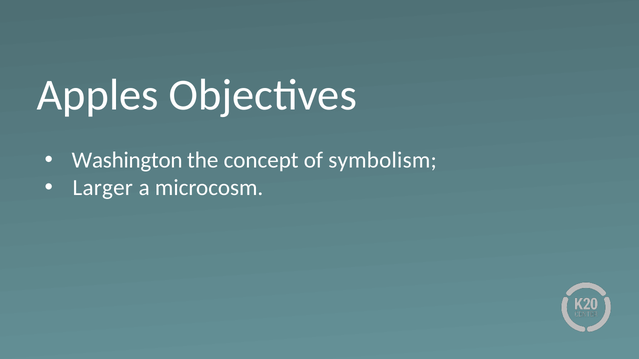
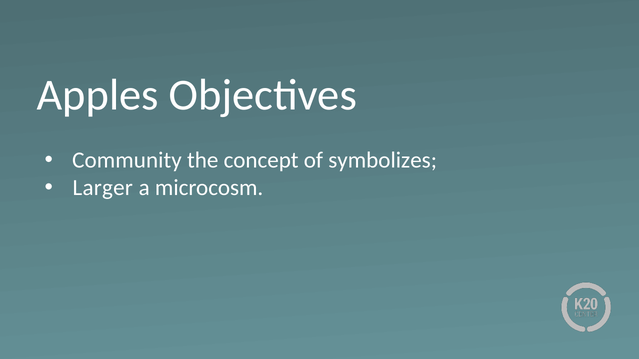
Washington: Washington -> Community
symbolism: symbolism -> symbolizes
